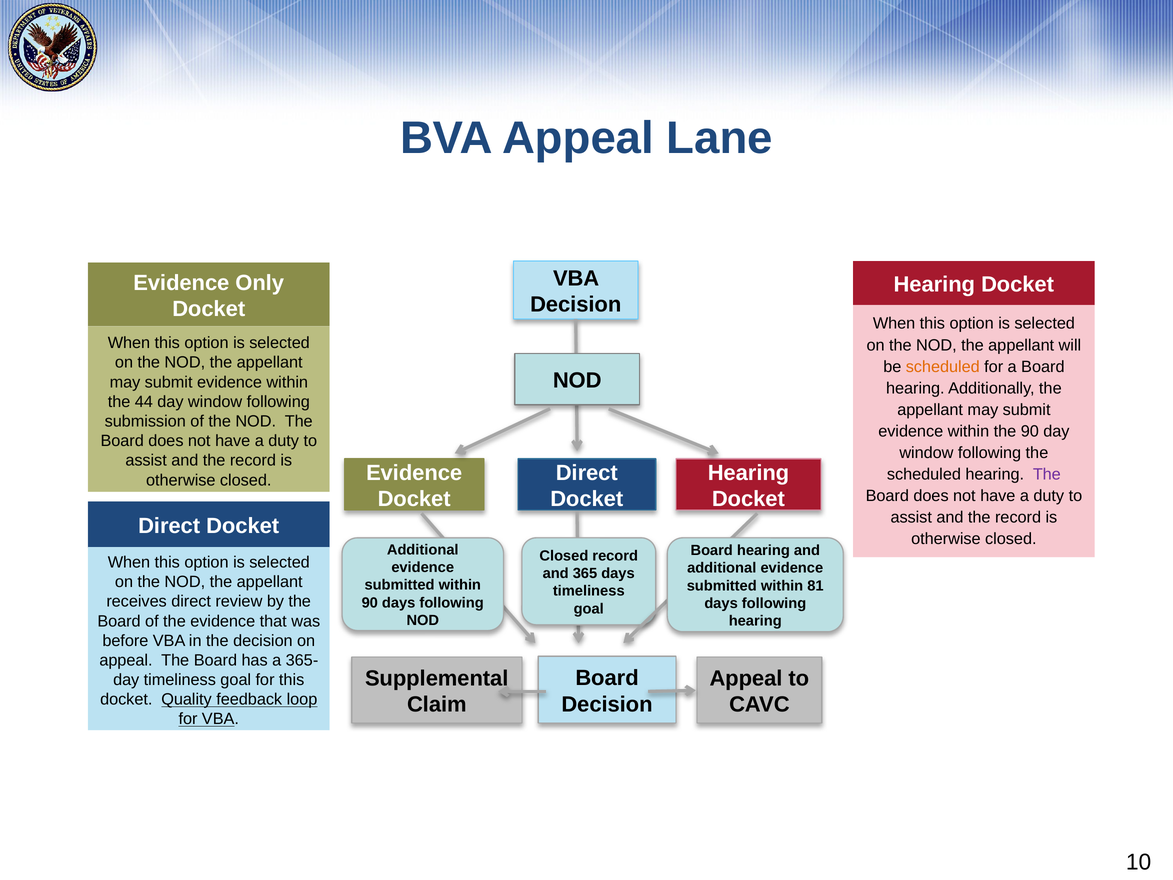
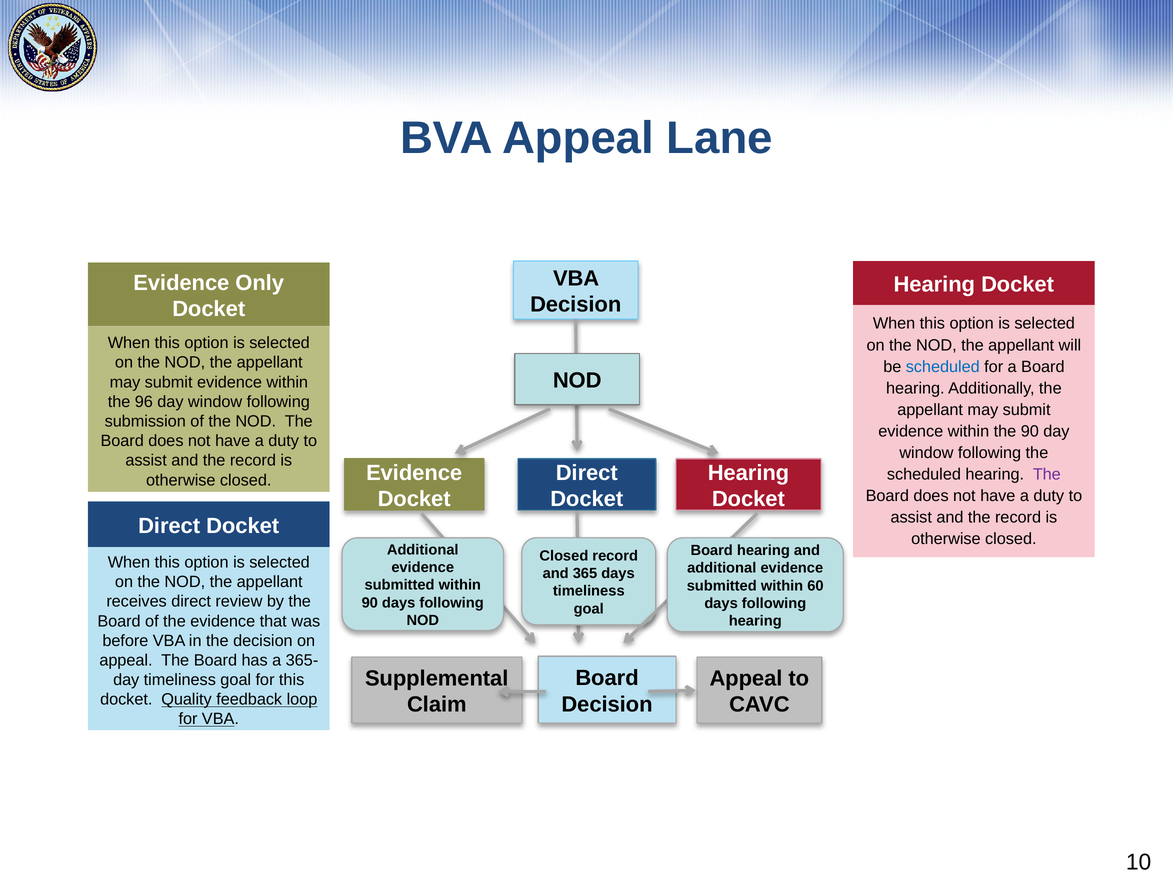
scheduled at (943, 367) colour: orange -> blue
44: 44 -> 96
81: 81 -> 60
